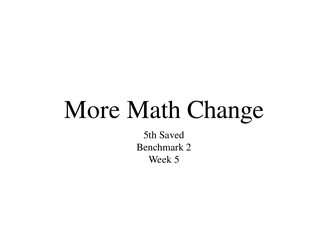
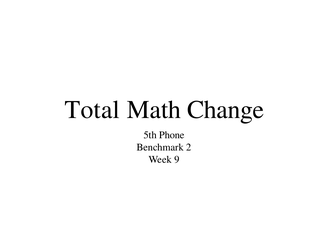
More: More -> Total
Saved: Saved -> Phone
5: 5 -> 9
